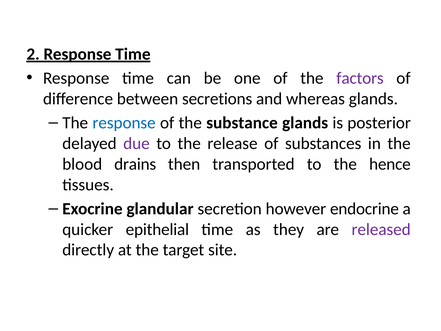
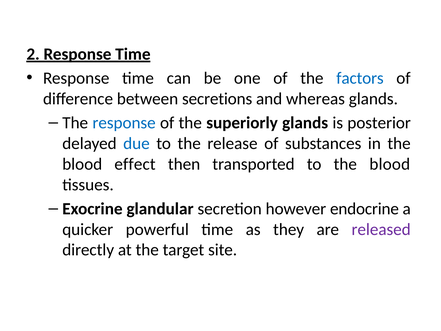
factors colour: purple -> blue
substance: substance -> superiorly
due colour: purple -> blue
drains: drains -> effect
to the hence: hence -> blood
epithelial: epithelial -> powerful
